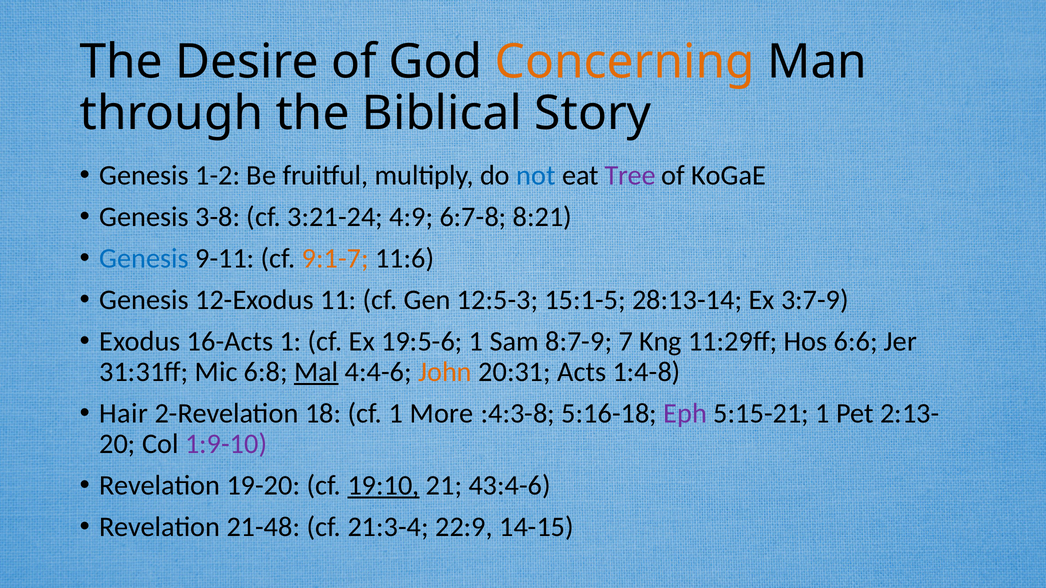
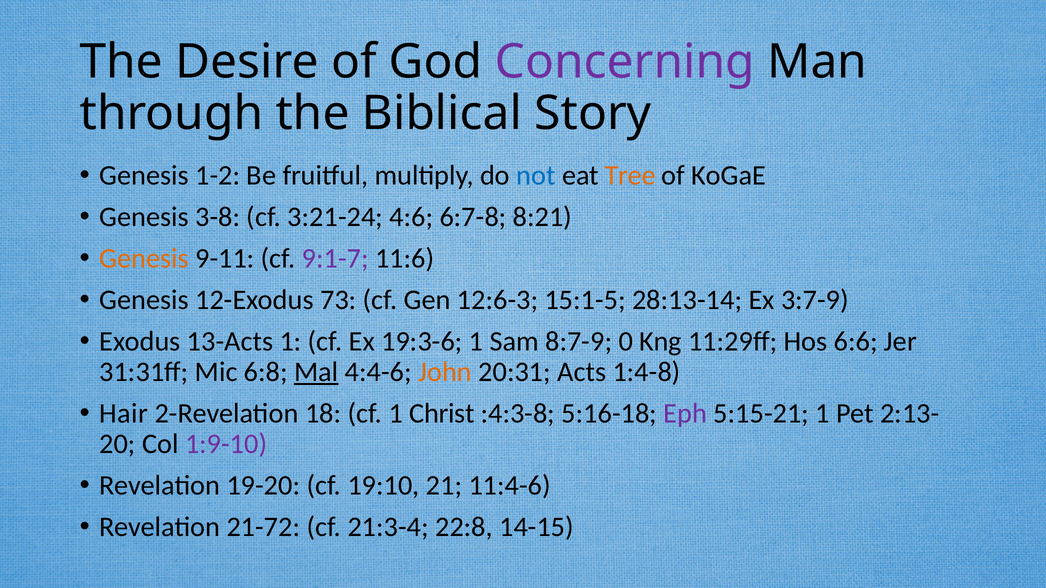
Concerning colour: orange -> purple
Tree colour: purple -> orange
4:9: 4:9 -> 4:6
Genesis at (144, 259) colour: blue -> orange
9:1-7 colour: orange -> purple
11: 11 -> 73
12:5-3: 12:5-3 -> 12:6-3
16-Acts: 16-Acts -> 13-Acts
19:5-6: 19:5-6 -> 19:3-6
7: 7 -> 0
More: More -> Christ
19:10 underline: present -> none
43:4-6: 43:4-6 -> 11:4-6
21-48: 21-48 -> 21-72
22:9: 22:9 -> 22:8
